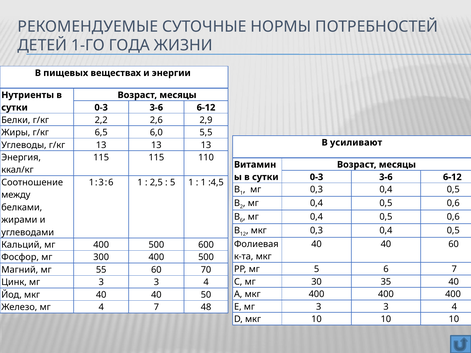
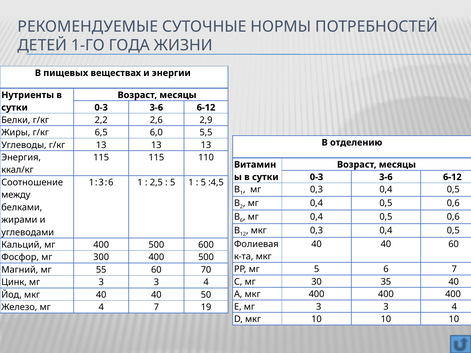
усиливают: усиливают -> отделению
1 at (203, 183): 1 -> 5
48: 48 -> 19
